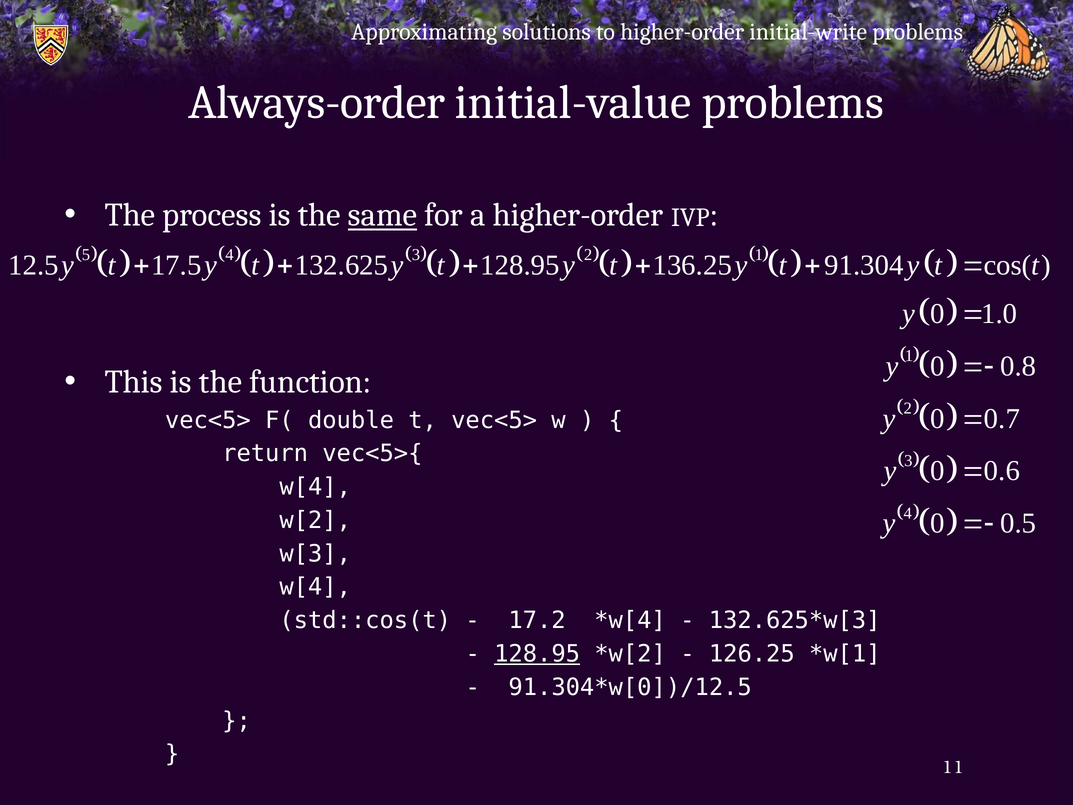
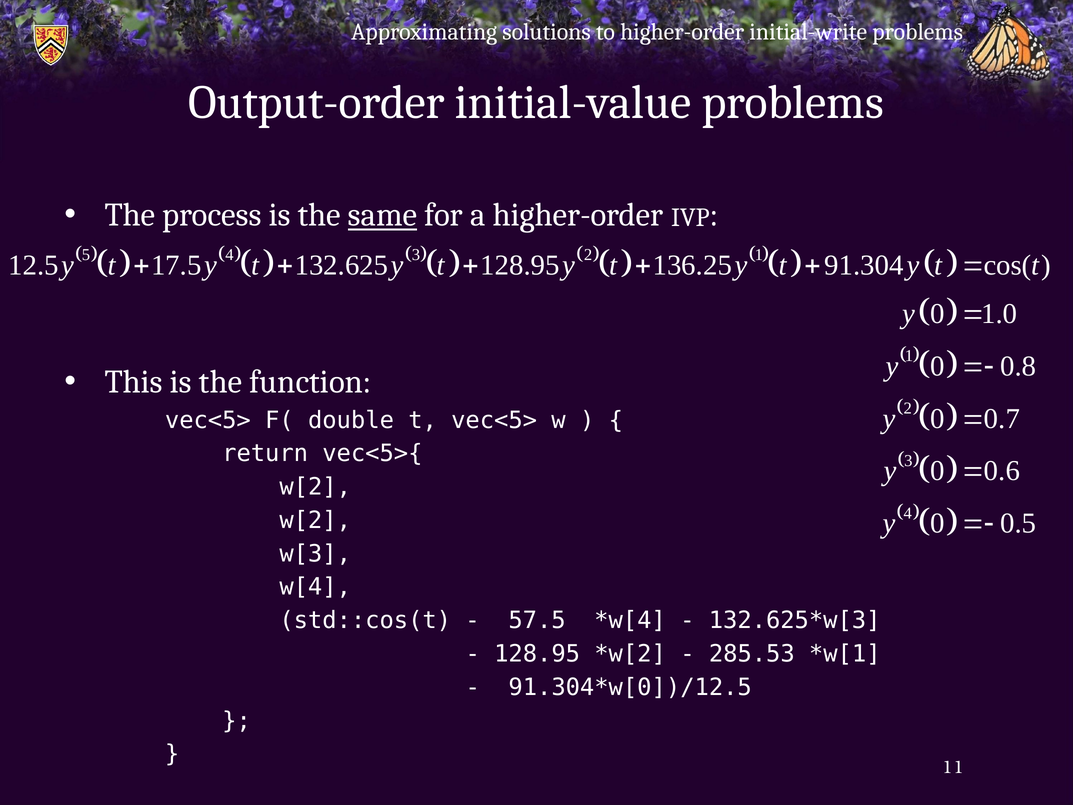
Always-order: Always-order -> Output-order
w[4 at (315, 487): w[4 -> w[2
17.2: 17.2 -> 57.5
128.95 at (537, 654) underline: present -> none
126.25: 126.25 -> 285.53
